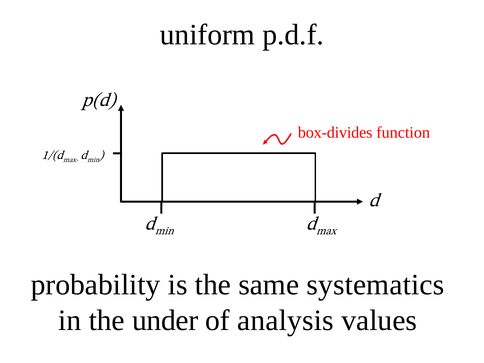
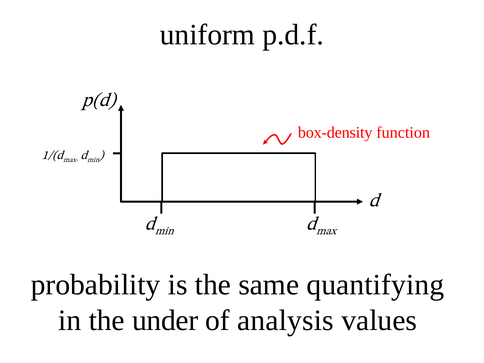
box-divides: box-divides -> box-density
systematics: systematics -> quantifying
